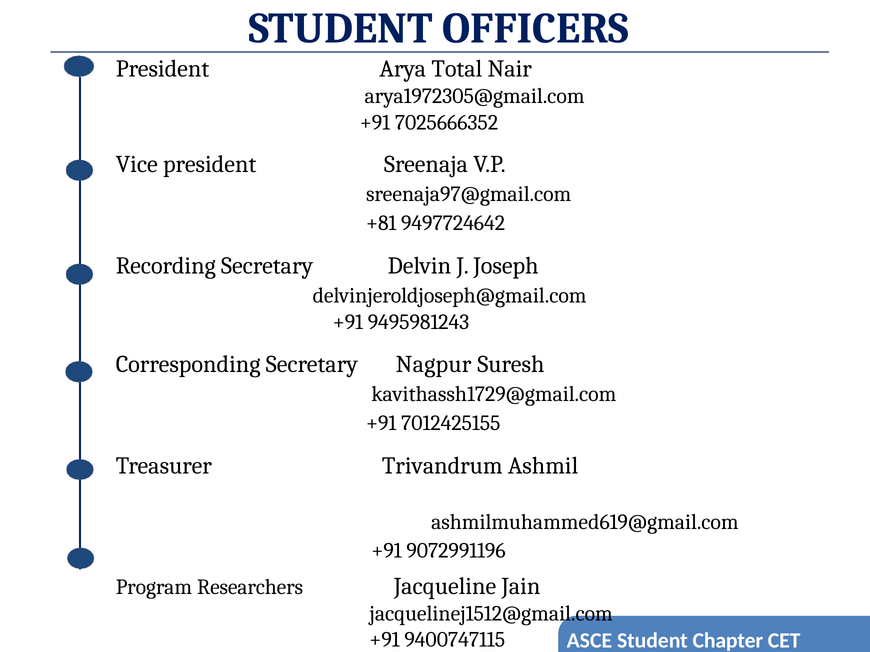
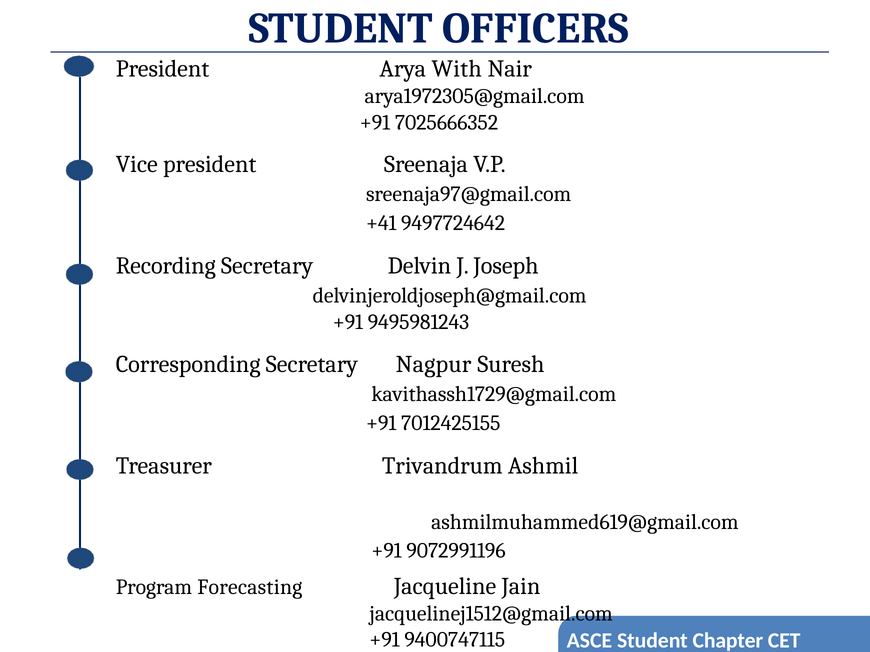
Total: Total -> With
+81: +81 -> +41
Researchers: Researchers -> Forecasting
